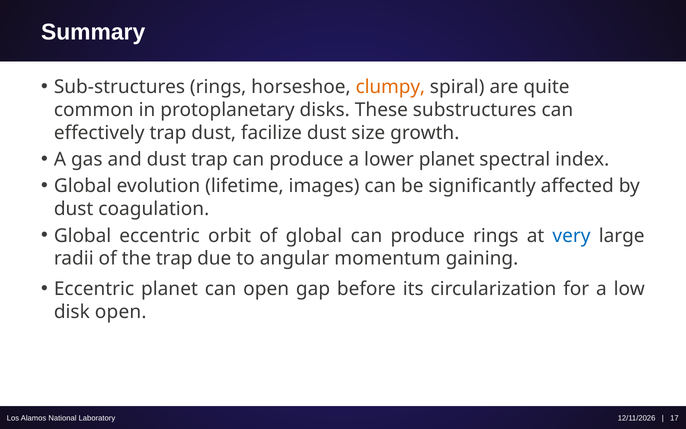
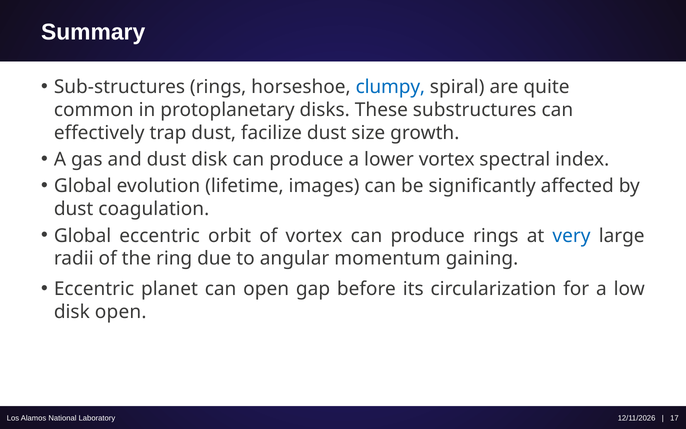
clumpy colour: orange -> blue
dust trap: trap -> disk
lower planet: planet -> vortex
of global: global -> vortex
the trap: trap -> ring
